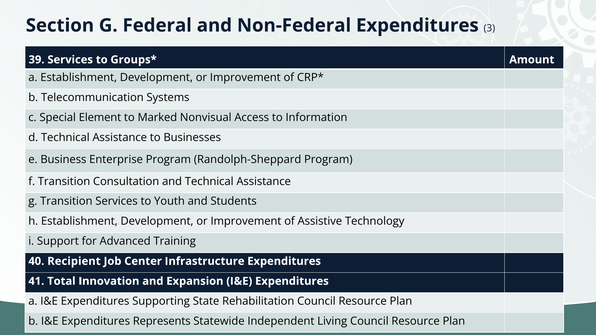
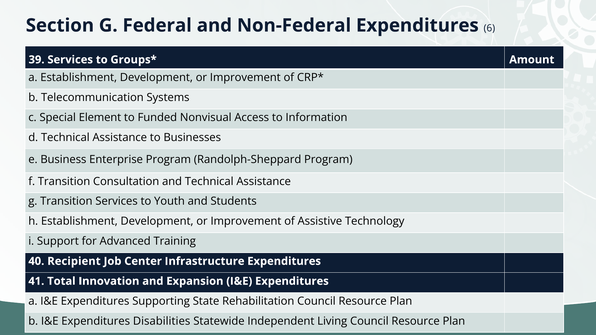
3: 3 -> 6
Marked: Marked -> Funded
Represents: Represents -> Disabilities
